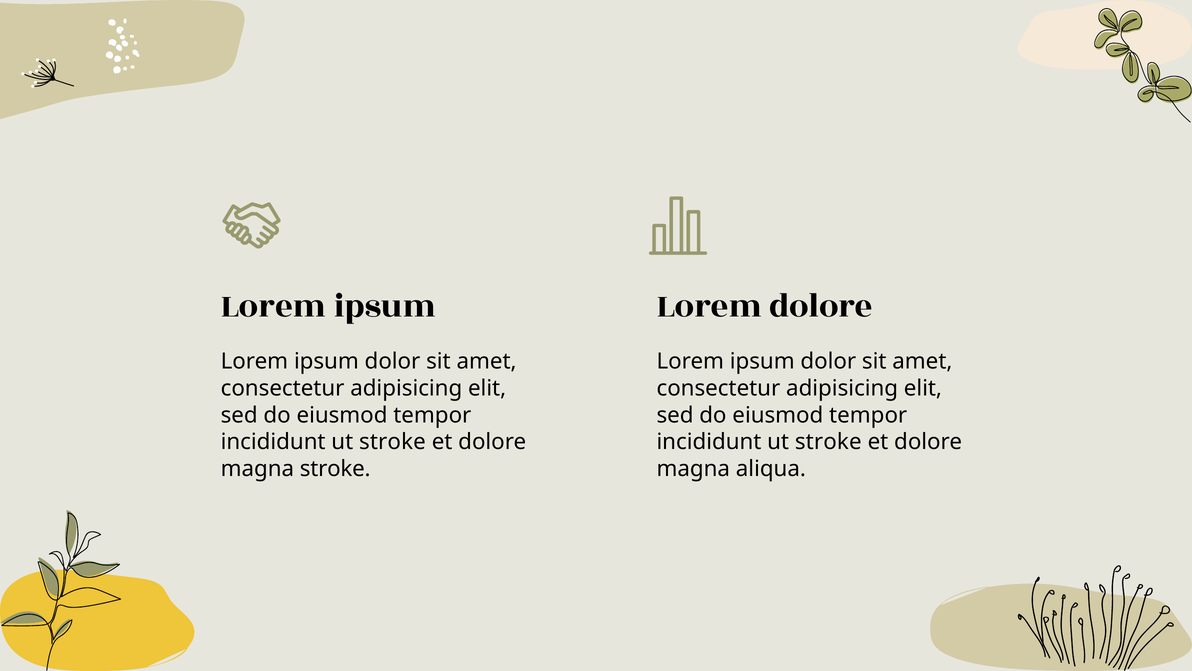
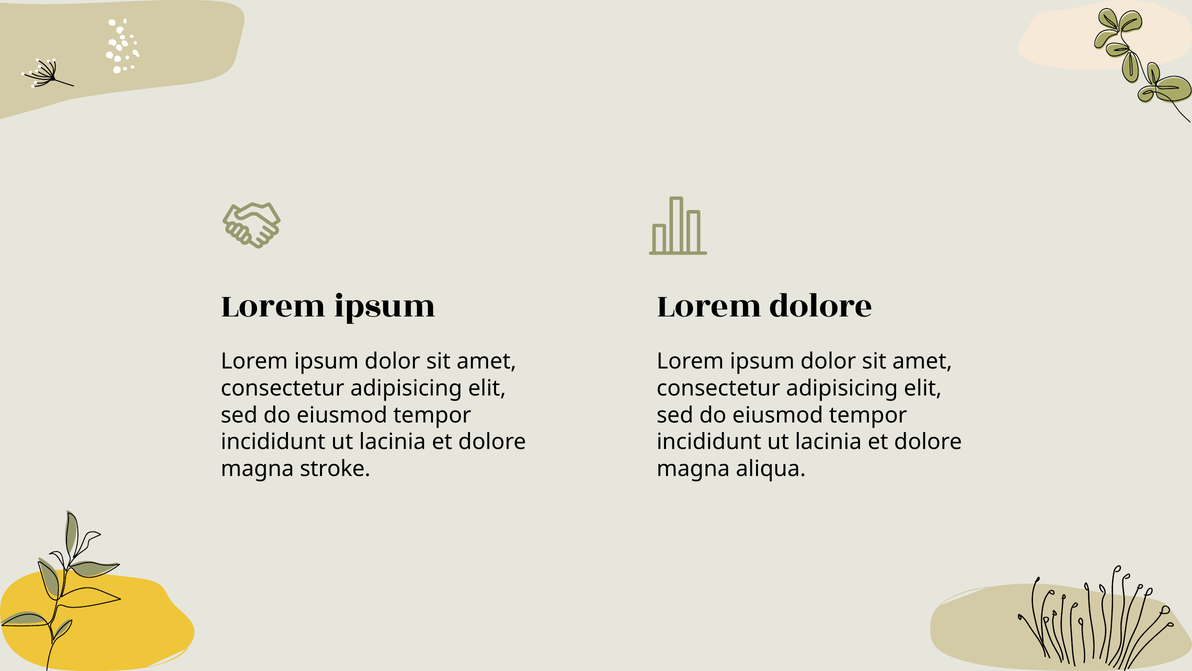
stroke at (392, 442): stroke -> lacinia
stroke at (828, 442): stroke -> lacinia
